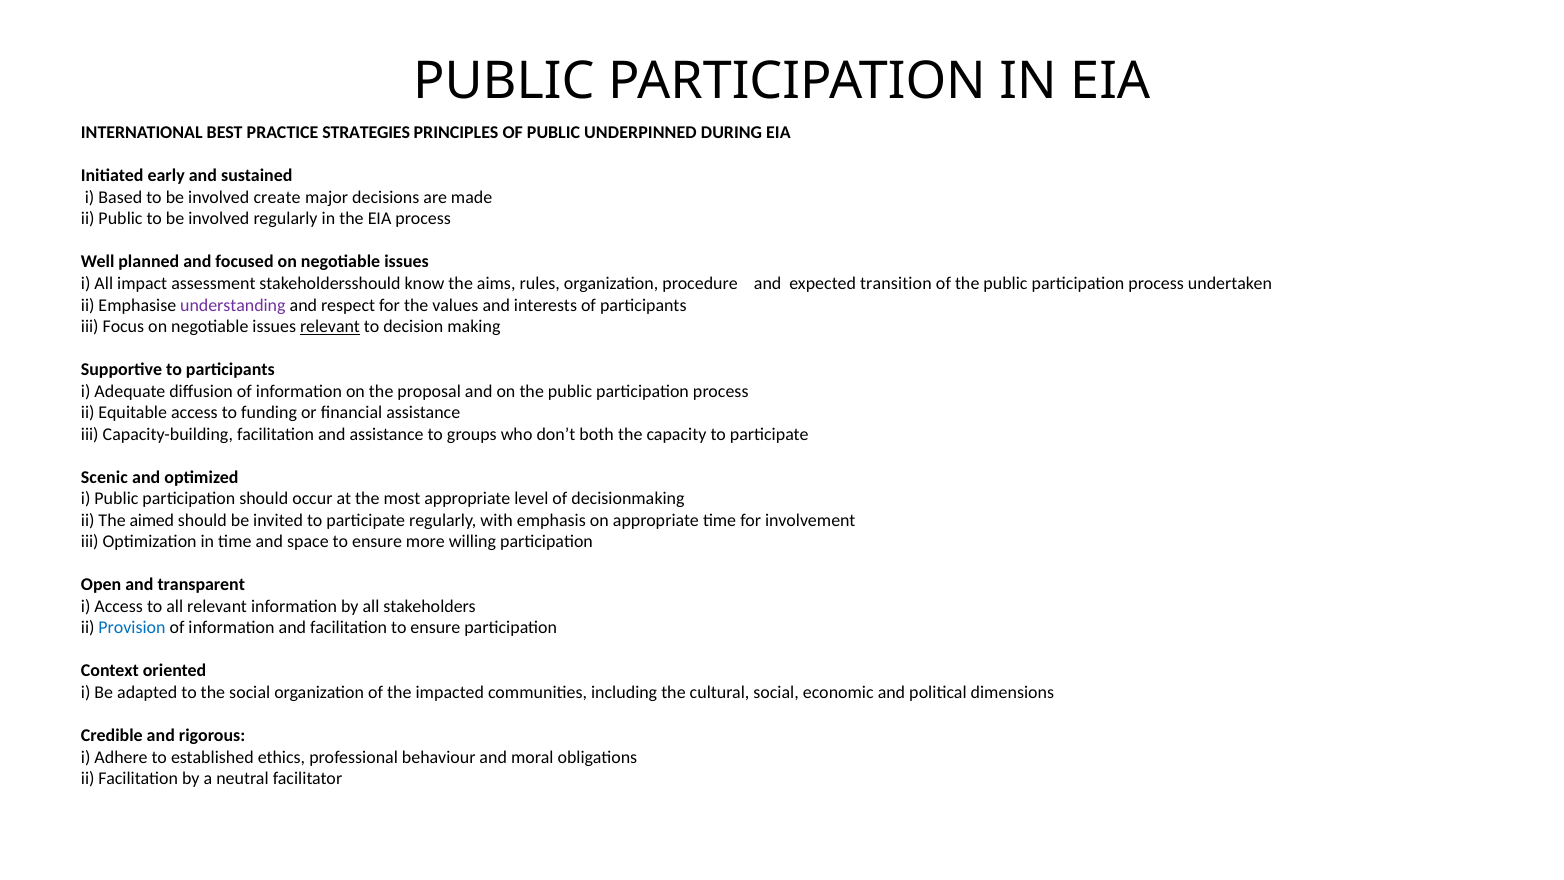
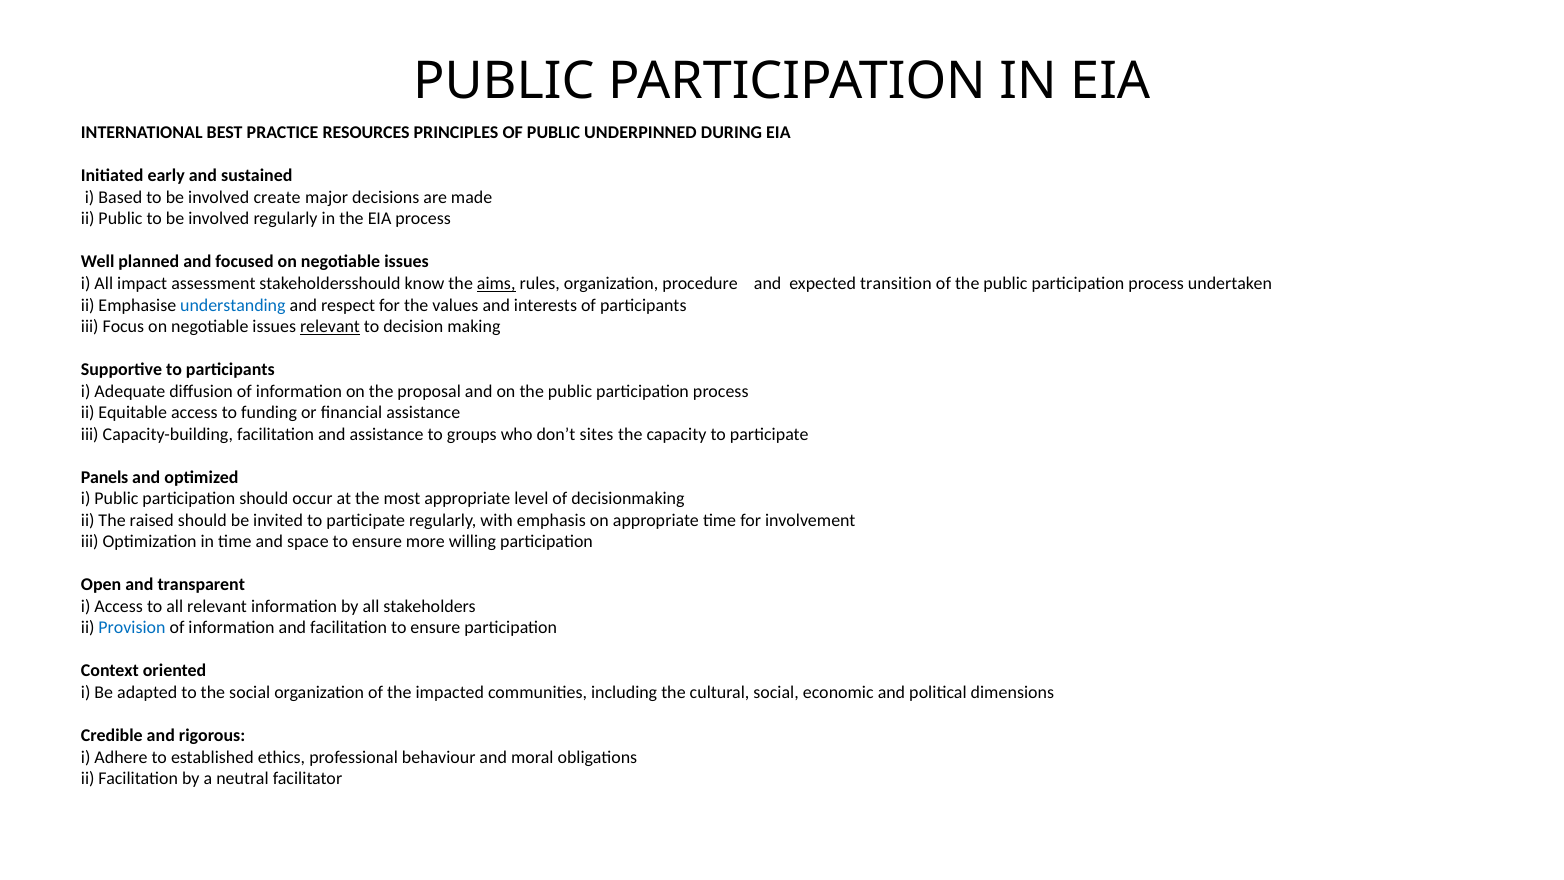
STRATEGIES: STRATEGIES -> RESOURCES
aims underline: none -> present
understanding colour: purple -> blue
both: both -> sites
Scenic: Scenic -> Panels
aimed: aimed -> raised
